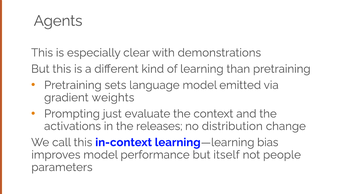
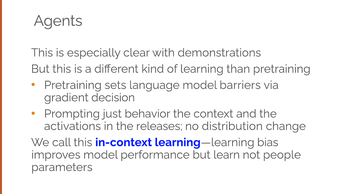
emitted: emitted -> barriers
weights: weights -> decision
evaluate: evaluate -> behavior
itself: itself -> learn
